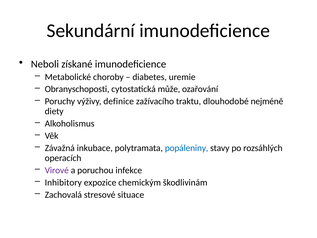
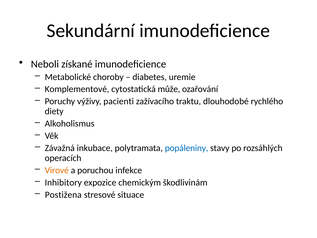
Obranyschoposti: Obranyschoposti -> Komplementové
definice: definice -> pacienti
nejméně: nejméně -> rychlého
Virové colour: purple -> orange
Zachovalá: Zachovalá -> Postižena
